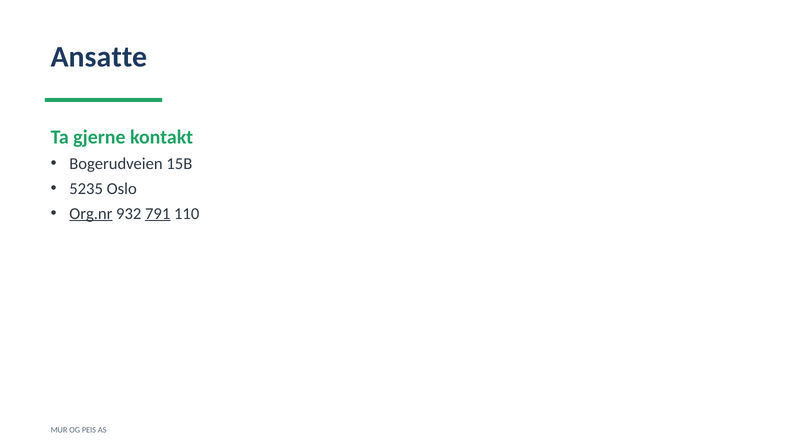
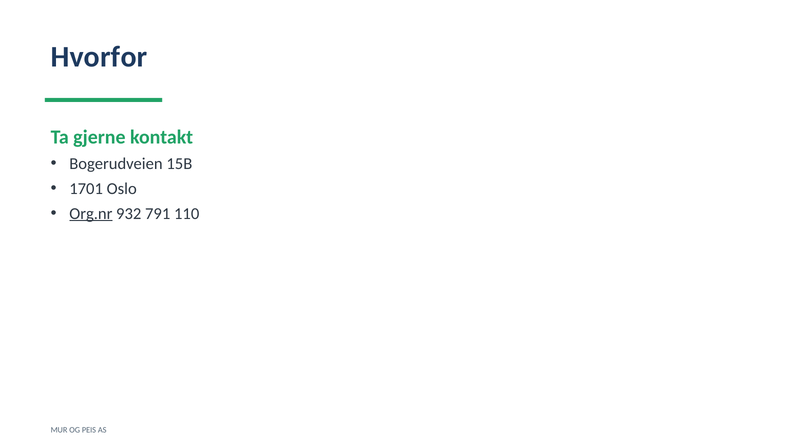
Ansatte: Ansatte -> Hvorfor
5235: 5235 -> 1701
791 underline: present -> none
